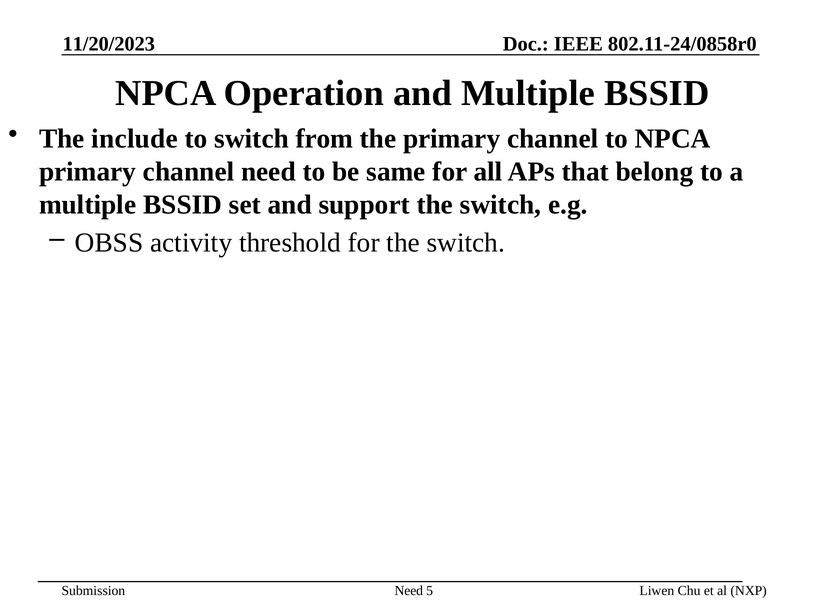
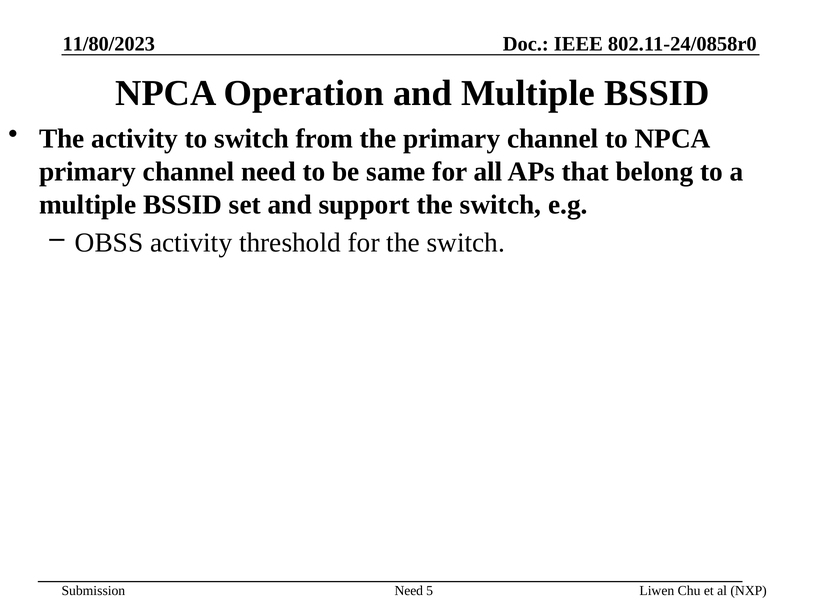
11/20/2023: 11/20/2023 -> 11/80/2023
The include: include -> activity
